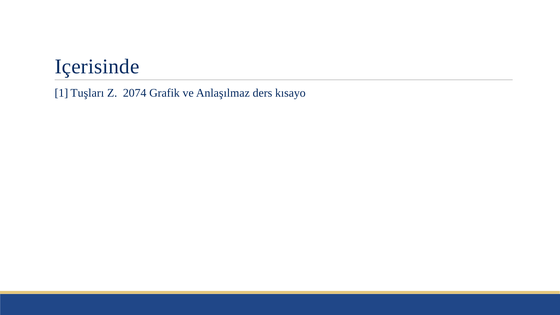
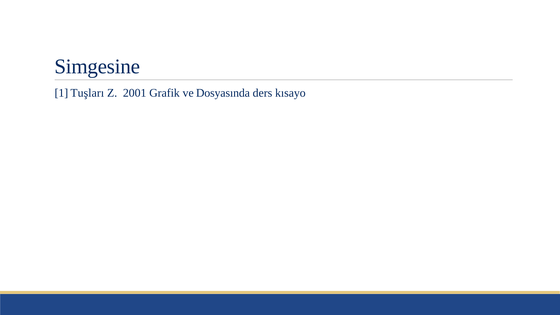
Içerisinde: Içerisinde -> Simgesine
2074: 2074 -> 2001
Anlaşılmaz: Anlaşılmaz -> Dosyasında
